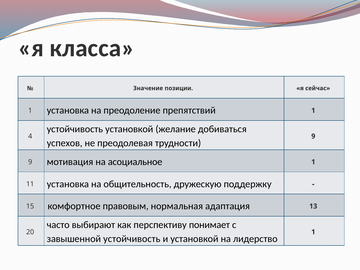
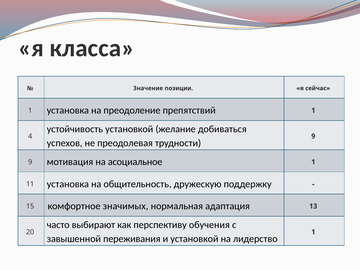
правовым: правовым -> значимых
понимает: понимает -> обучения
завышенной устойчивость: устойчивость -> переживания
